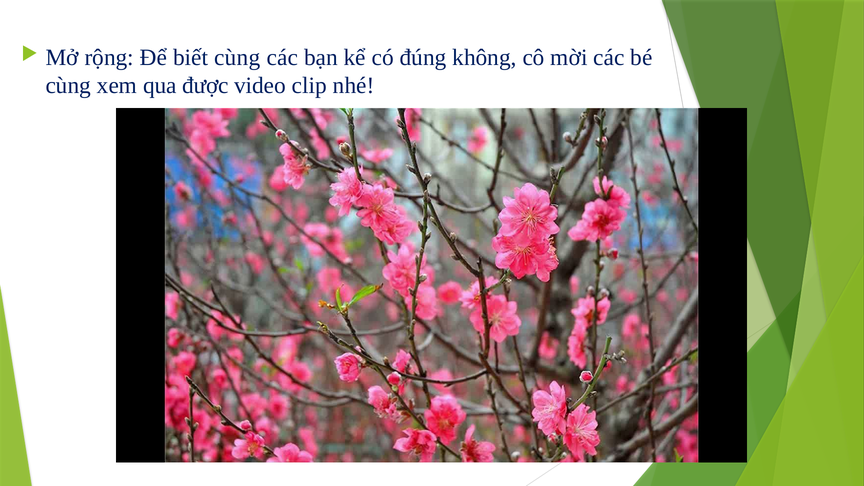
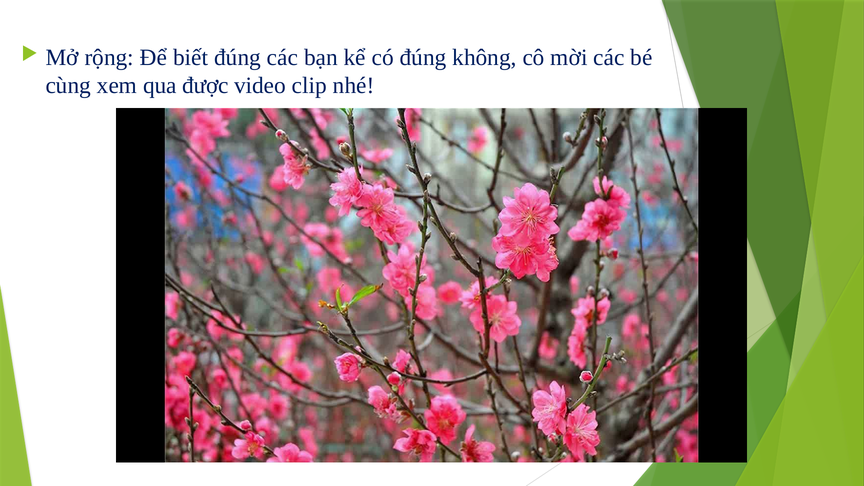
biết cùng: cùng -> đúng
